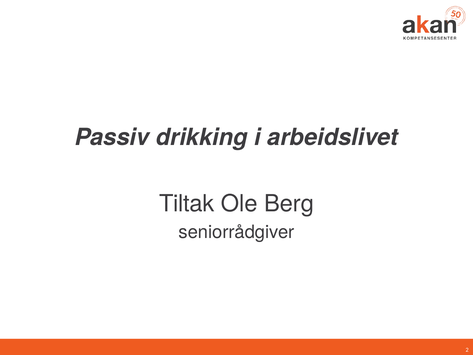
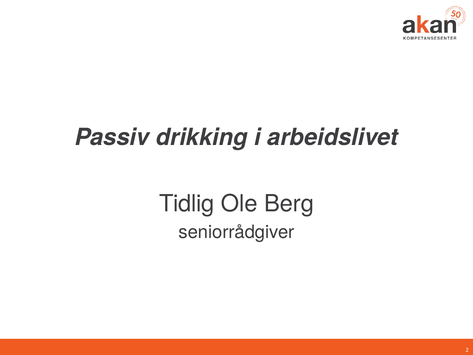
Tiltak: Tiltak -> Tidlig
